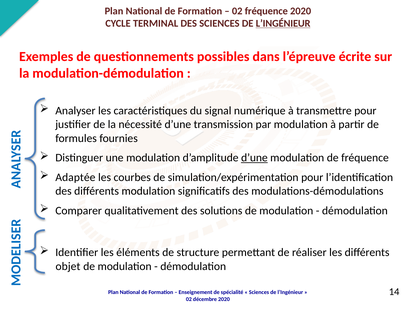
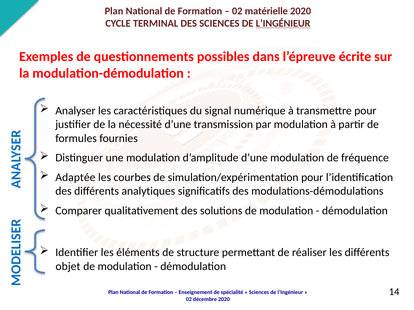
02 fréquence: fréquence -> matérielle
d’une at (254, 158) underline: present -> none
différents modulation: modulation -> analytiques
